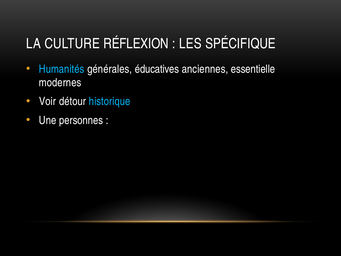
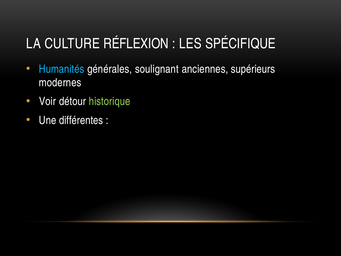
éducatives: éducatives -> soulignant
essentielle: essentielle -> supérieurs
historique colour: light blue -> light green
personnes: personnes -> différentes
